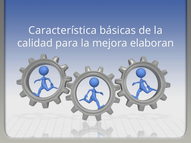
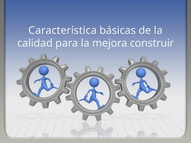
elaboran: elaboran -> construir
